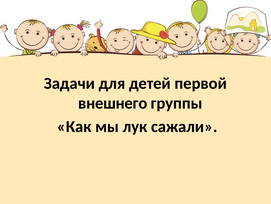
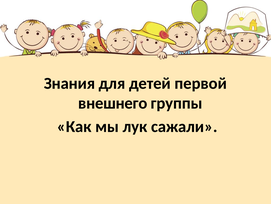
Задачи: Задачи -> Знания
